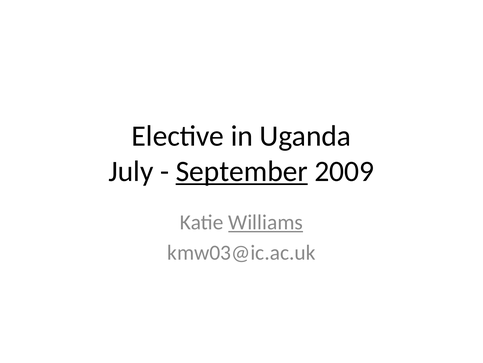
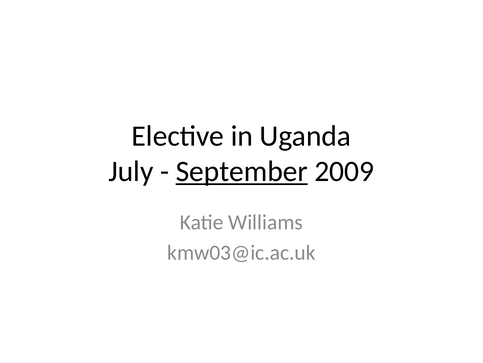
Williams underline: present -> none
